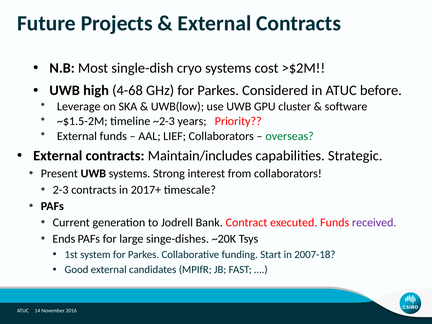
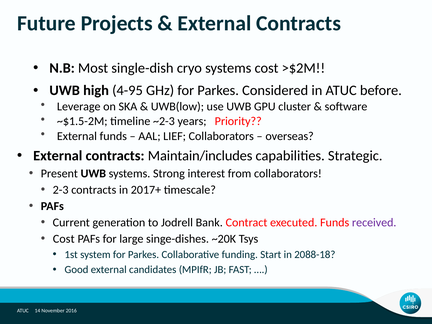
4-68: 4-68 -> 4-95
overseas colour: green -> black
Ends at (64, 239): Ends -> Cost
2007-18: 2007-18 -> 2088-18
